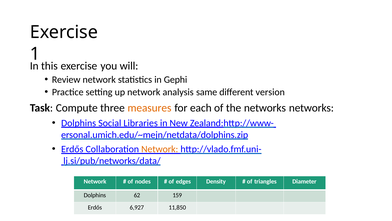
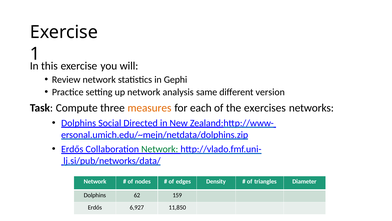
the networks: networks -> exercises
Libraries: Libraries -> Directed
Network at (160, 149) colour: orange -> green
